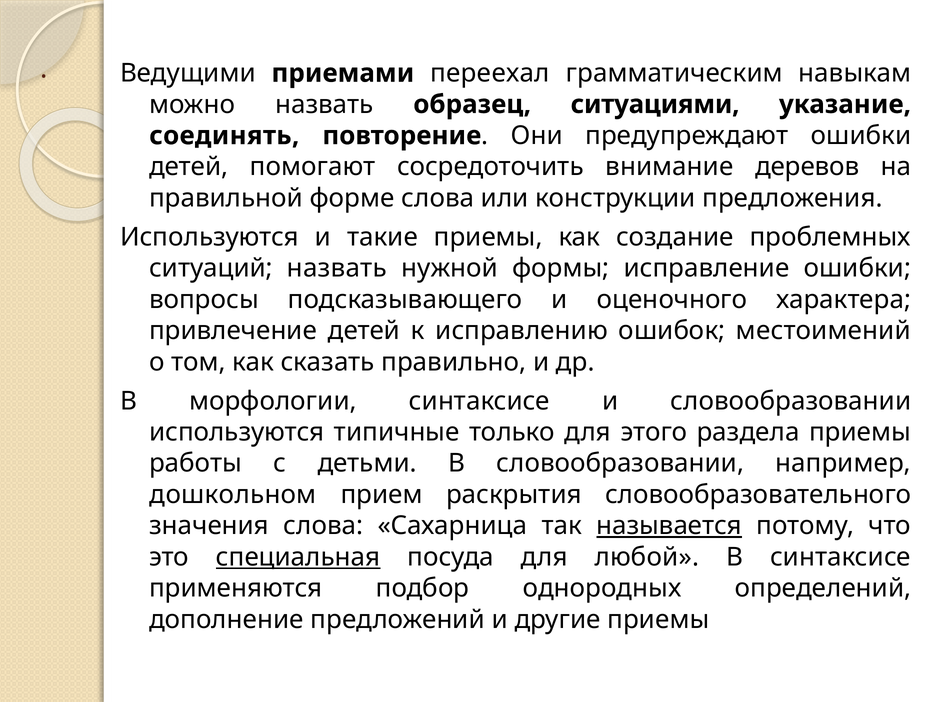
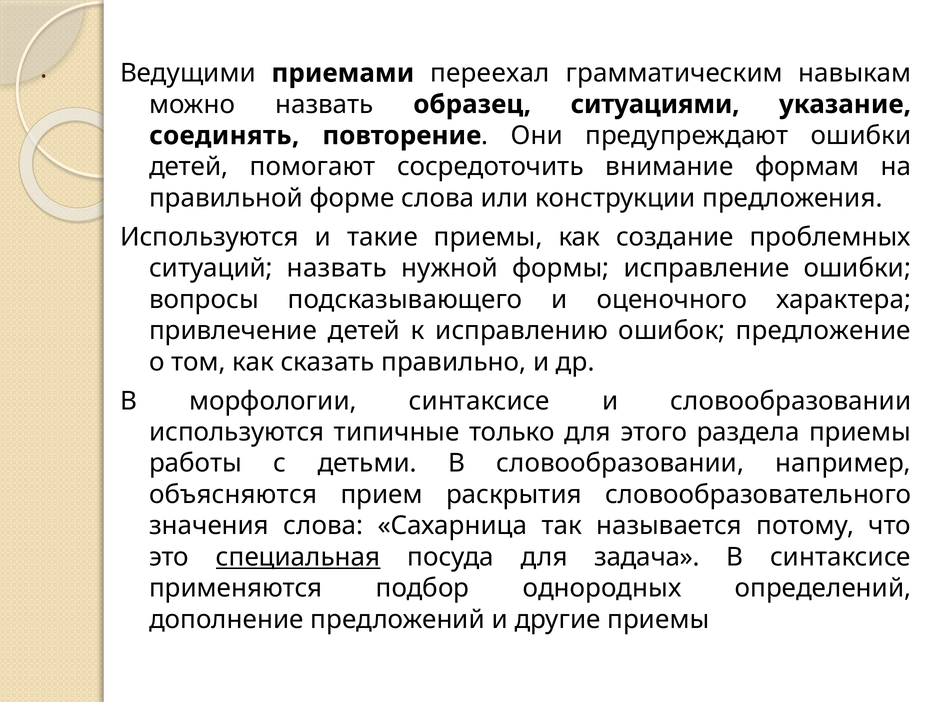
деревов: деревов -> формам
местоимений: местоимений -> предложение
дошкольном: дошкольном -> объясняются
называется underline: present -> none
любой: любой -> задача
